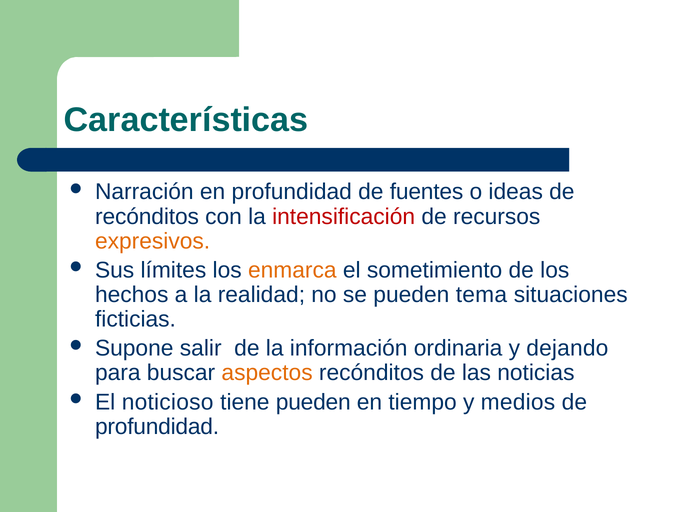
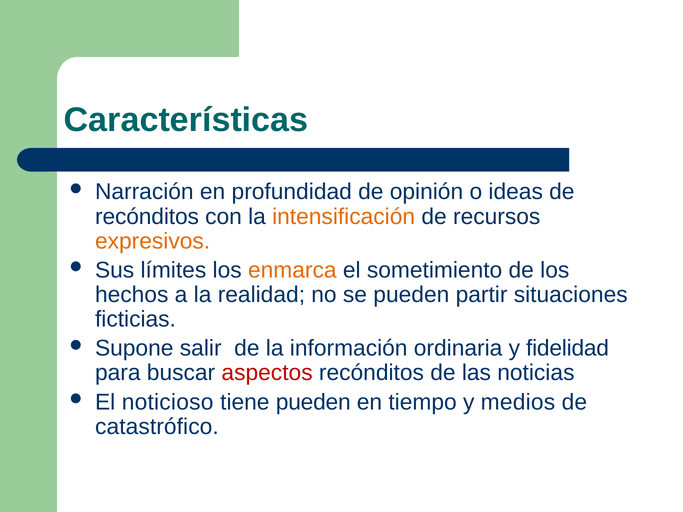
fuentes: fuentes -> opinión
intensificación colour: red -> orange
tema: tema -> partir
dejando: dejando -> fidelidad
aspectos colour: orange -> red
profundidad at (157, 427): profundidad -> catastrófico
